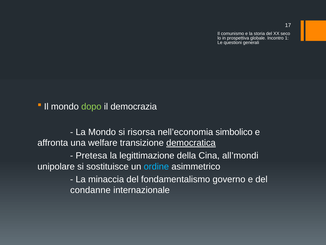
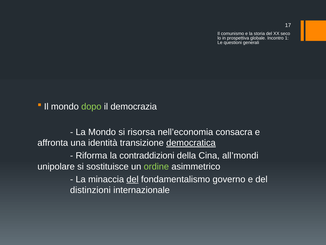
simbolico: simbolico -> consacra
welfare: welfare -> identità
Pretesa: Pretesa -> Riforma
legittimazione: legittimazione -> contraddizioni
ordine colour: light blue -> light green
del at (133, 179) underline: none -> present
condanne: condanne -> distinzioni
